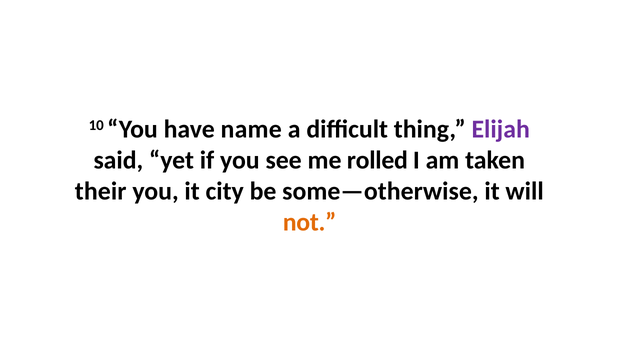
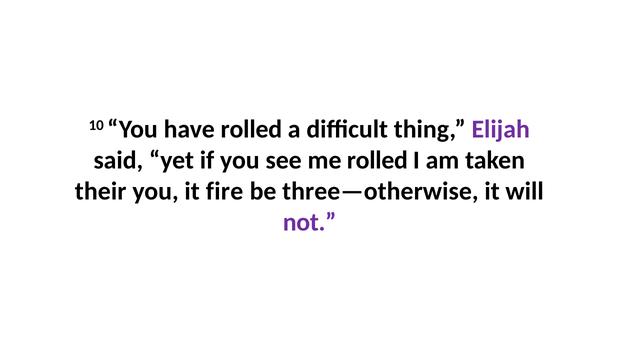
have name: name -> rolled
city: city -> fire
some—otherwise: some—otherwise -> three—otherwise
not colour: orange -> purple
